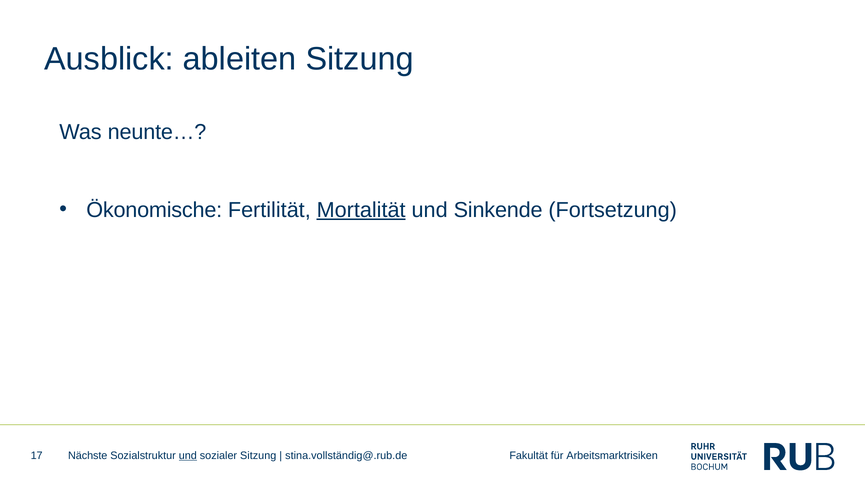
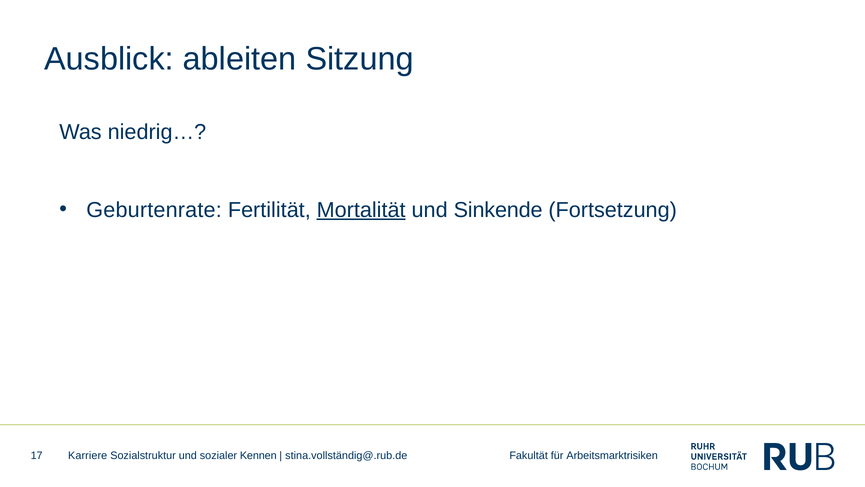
neunte…: neunte… -> niedrig…
Ökonomische: Ökonomische -> Geburtenrate
Nächste: Nächste -> Karriere
und at (188, 455) underline: present -> none
sozialer Sitzung: Sitzung -> Kennen
